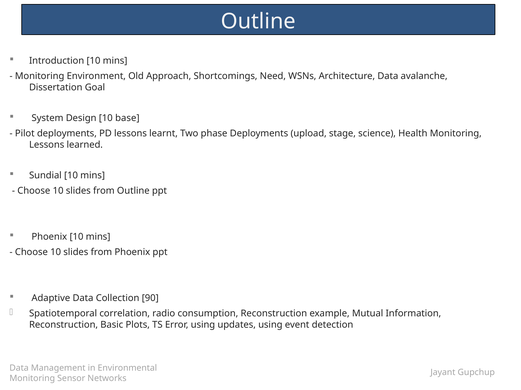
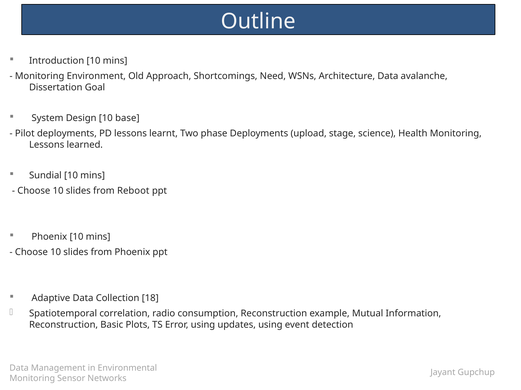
from Outline: Outline -> Reboot
90: 90 -> 18
